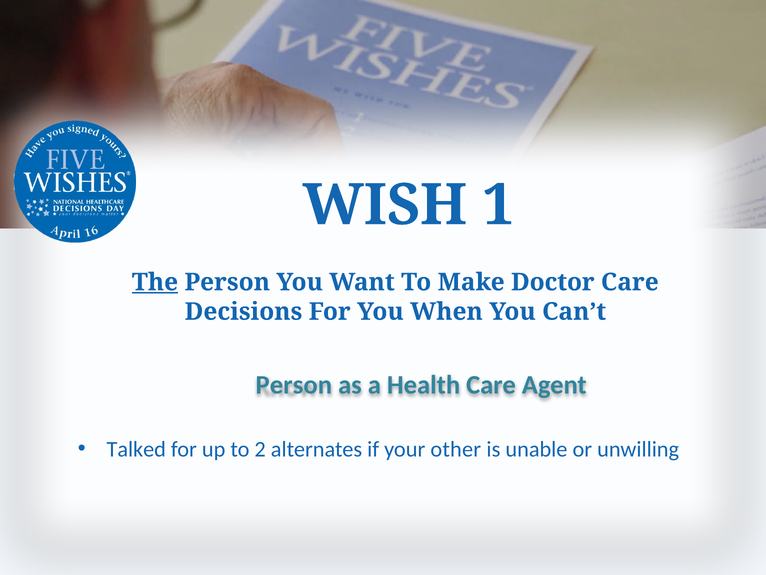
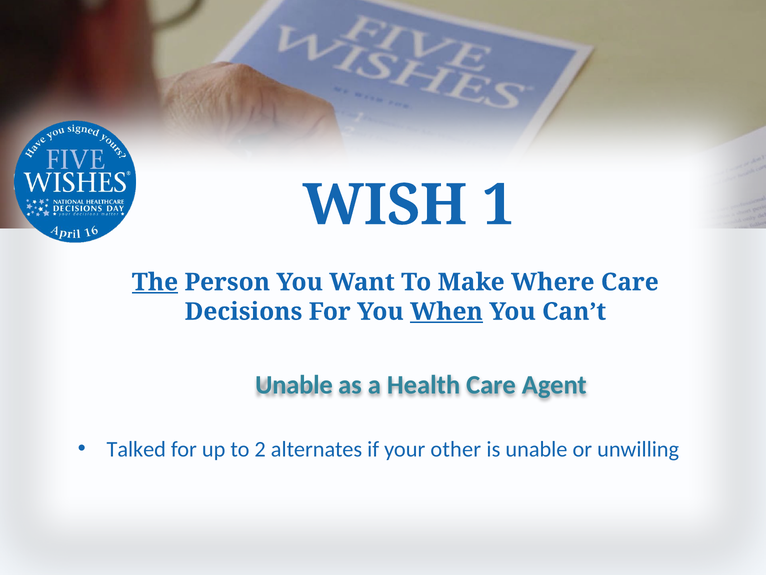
Doctor: Doctor -> Where
When underline: none -> present
Person at (294, 385): Person -> Unable
